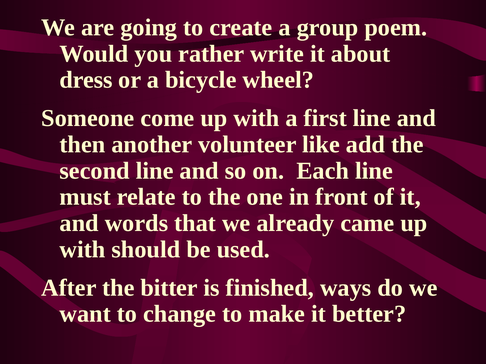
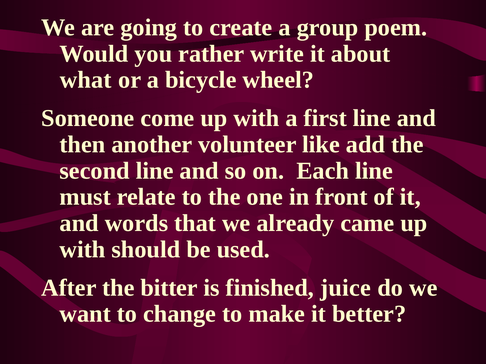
dress: dress -> what
ways: ways -> juice
